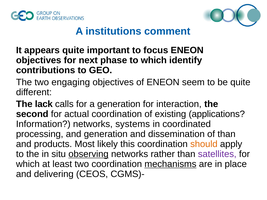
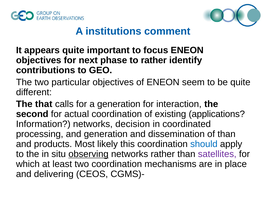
to which: which -> rather
engaging: engaging -> particular
lack: lack -> that
systems: systems -> decision
should colour: orange -> blue
mechanisms underline: present -> none
